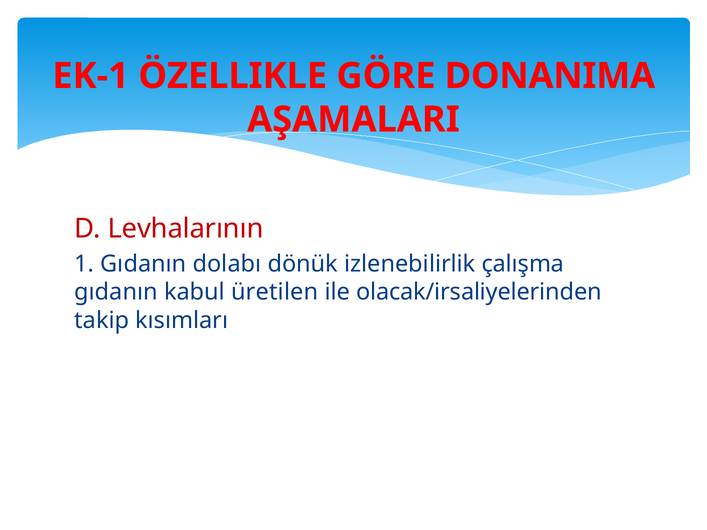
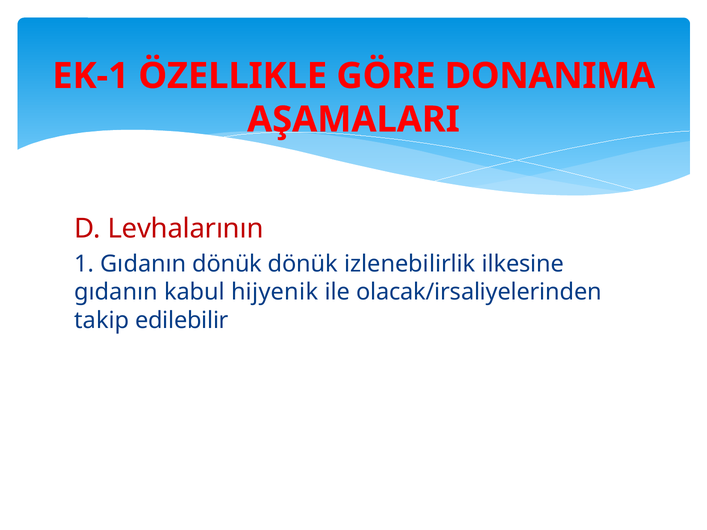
Gıdanın dolabı: dolabı -> dönük
çalışma: çalışma -> ilkesine
üretilen: üretilen -> hijyenik
kısımları: kısımları -> edilebilir
